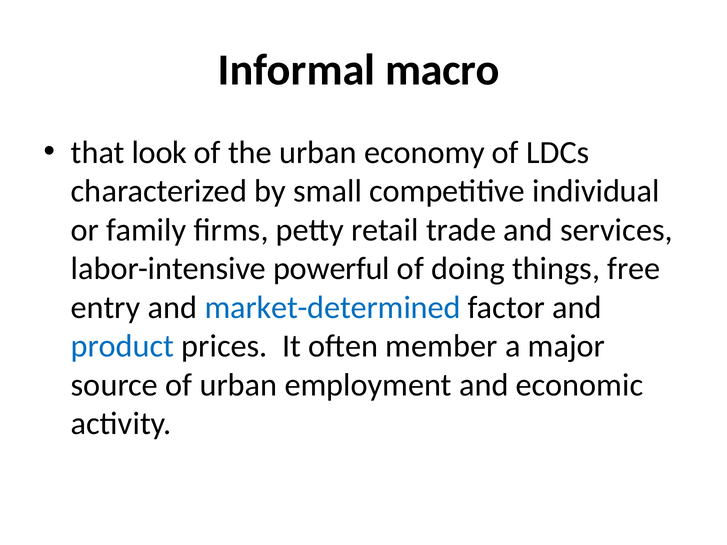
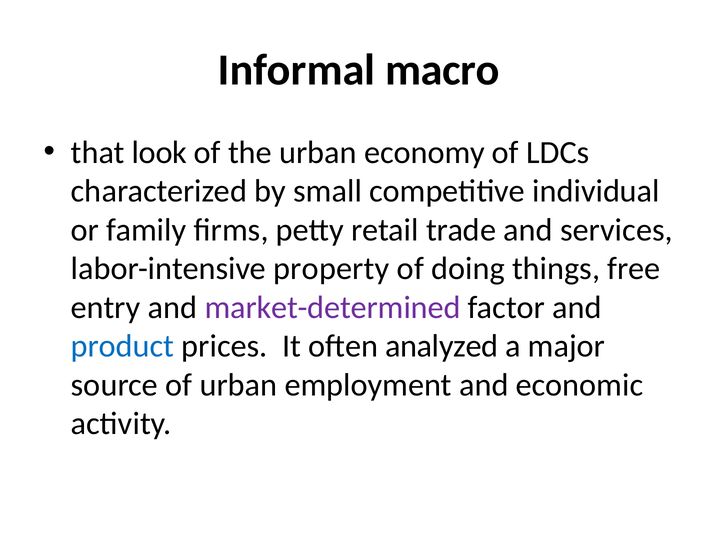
powerful: powerful -> property
market-determined colour: blue -> purple
member: member -> analyzed
